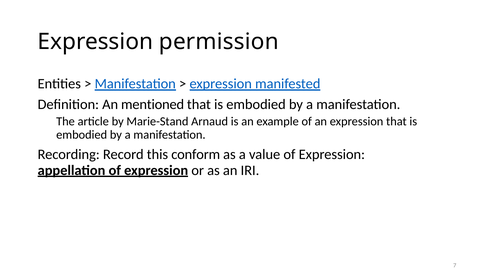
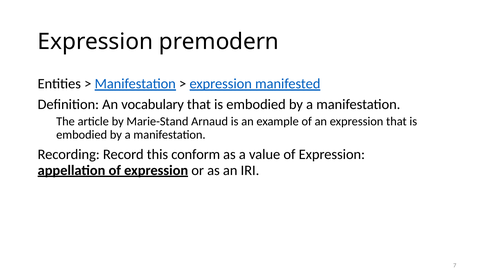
permission: permission -> premodern
mentioned: mentioned -> vocabulary
